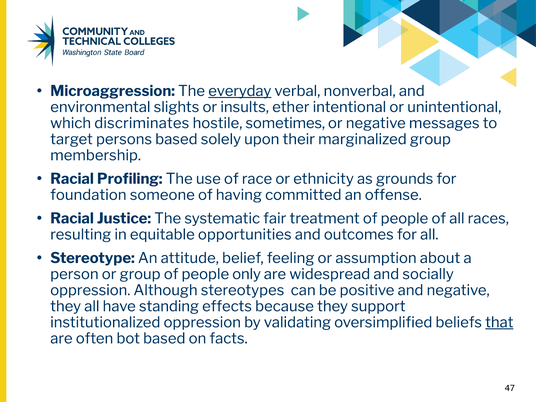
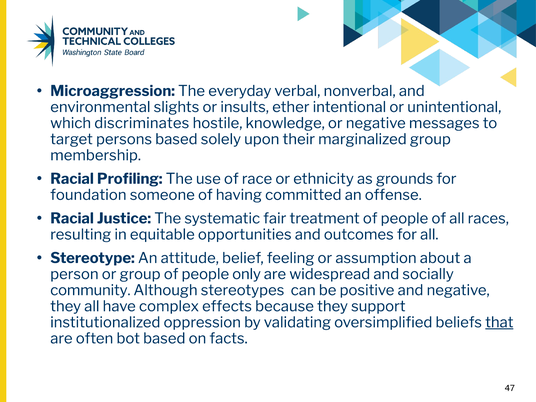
everyday underline: present -> none
sometimes: sometimes -> knowledge
oppression at (90, 290): oppression -> community
standing: standing -> complex
